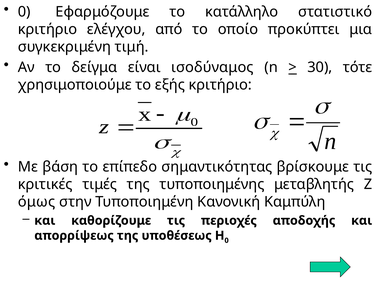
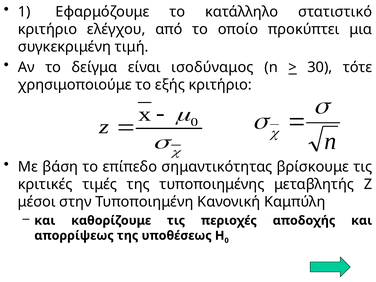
0 at (24, 12): 0 -> 1
όμως: όμως -> μέσοι
